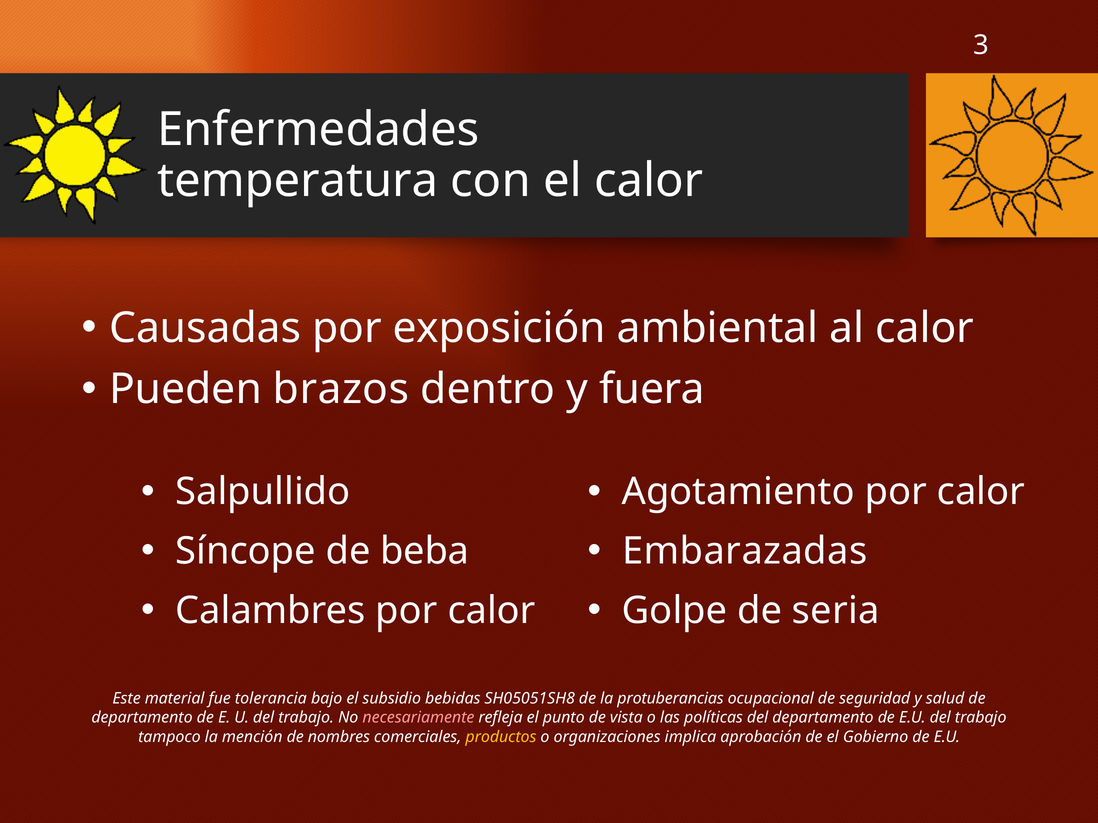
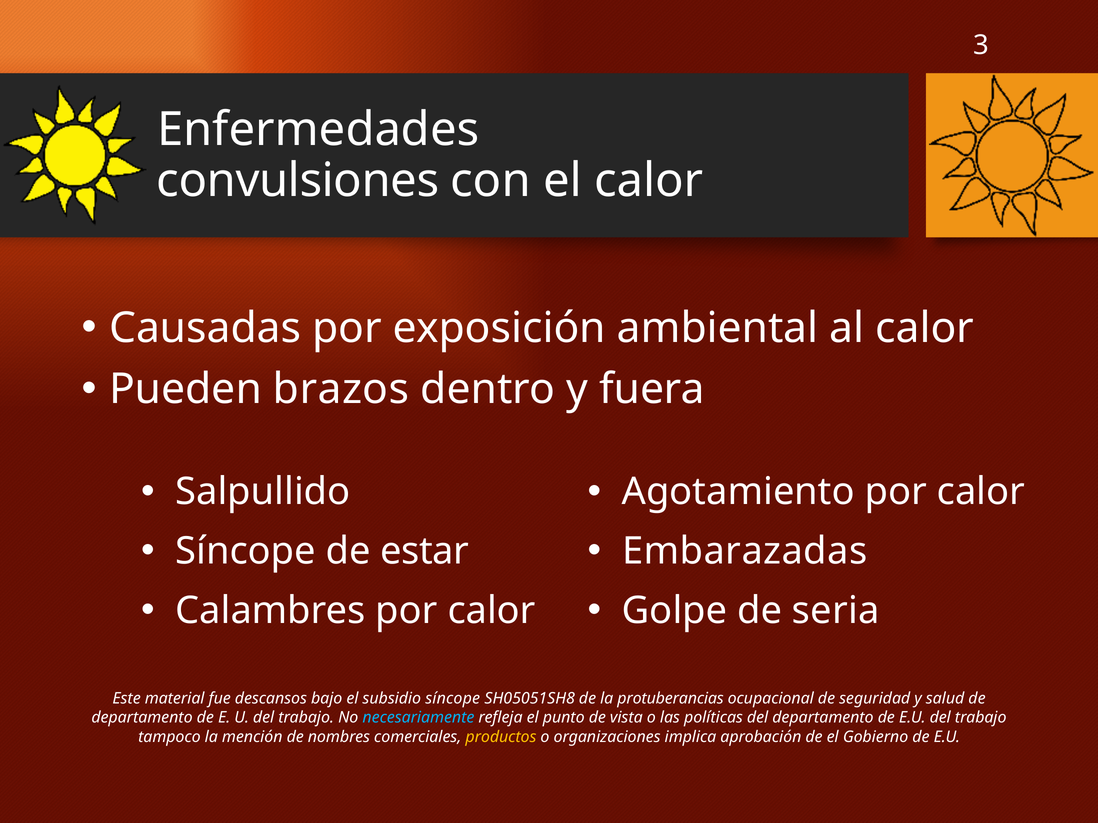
temperatura: temperatura -> convulsiones
beba: beba -> estar
tolerancia: tolerancia -> descansos
subsidio bebidas: bebidas -> síncope
necesariamente colour: pink -> light blue
